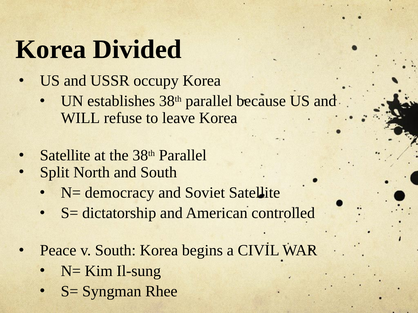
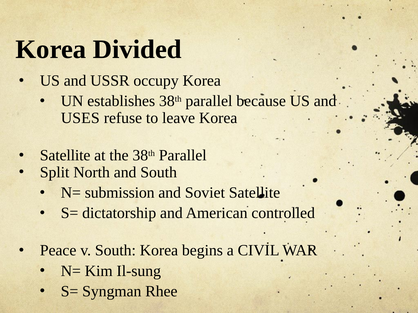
WILL: WILL -> USES
democracy: democracy -> submission
